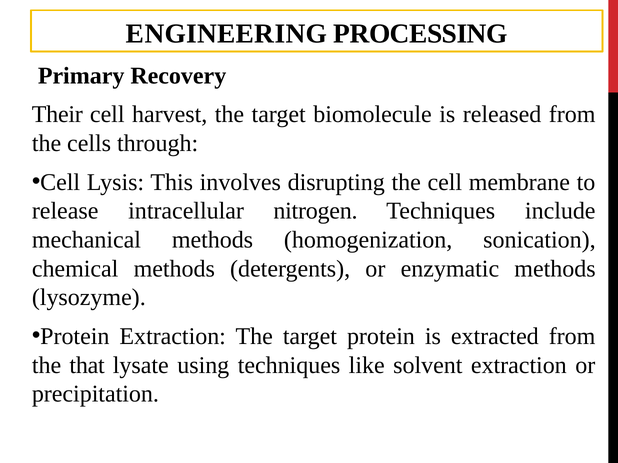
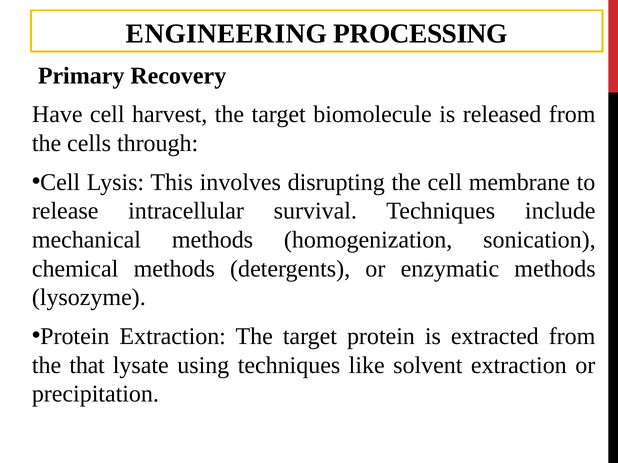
Their: Their -> Have
nitrogen: nitrogen -> survival
